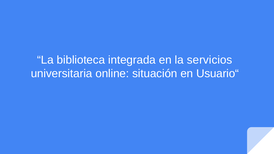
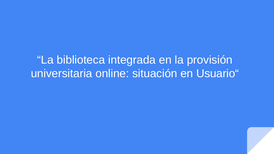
servicios: servicios -> provisión
